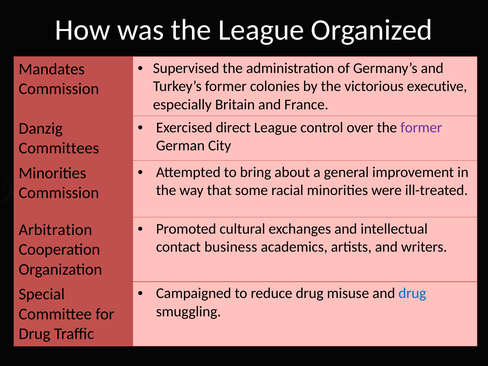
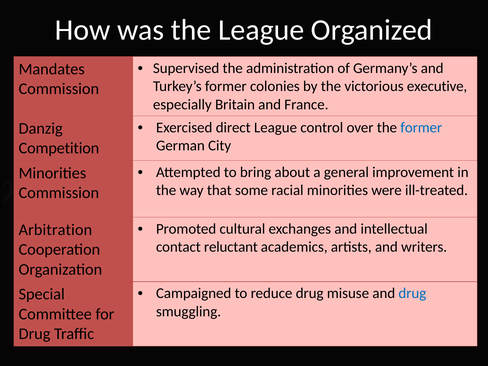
former at (421, 128) colour: purple -> blue
Committees: Committees -> Competition
business: business -> reluctant
